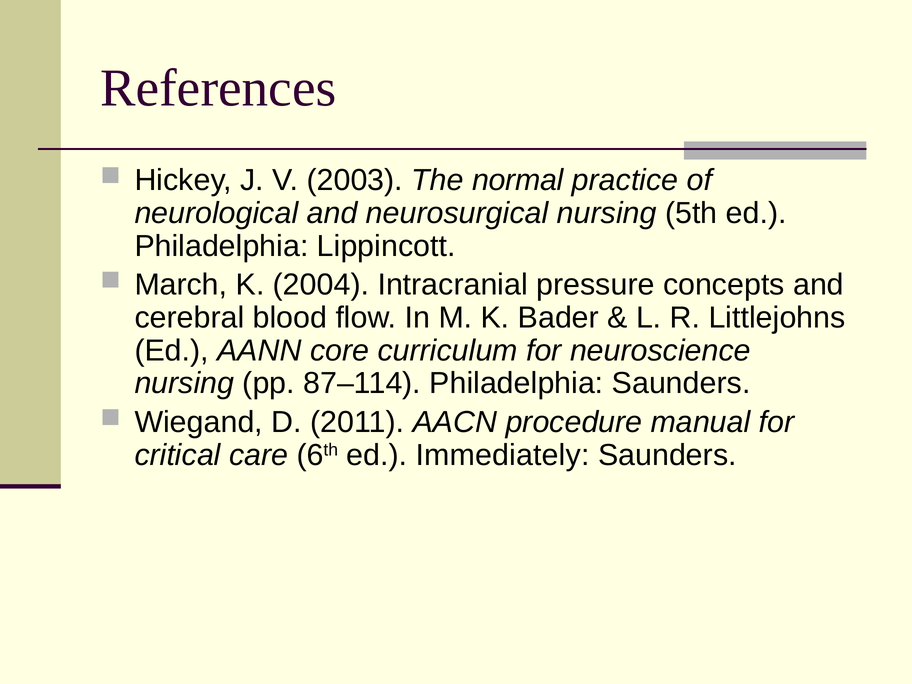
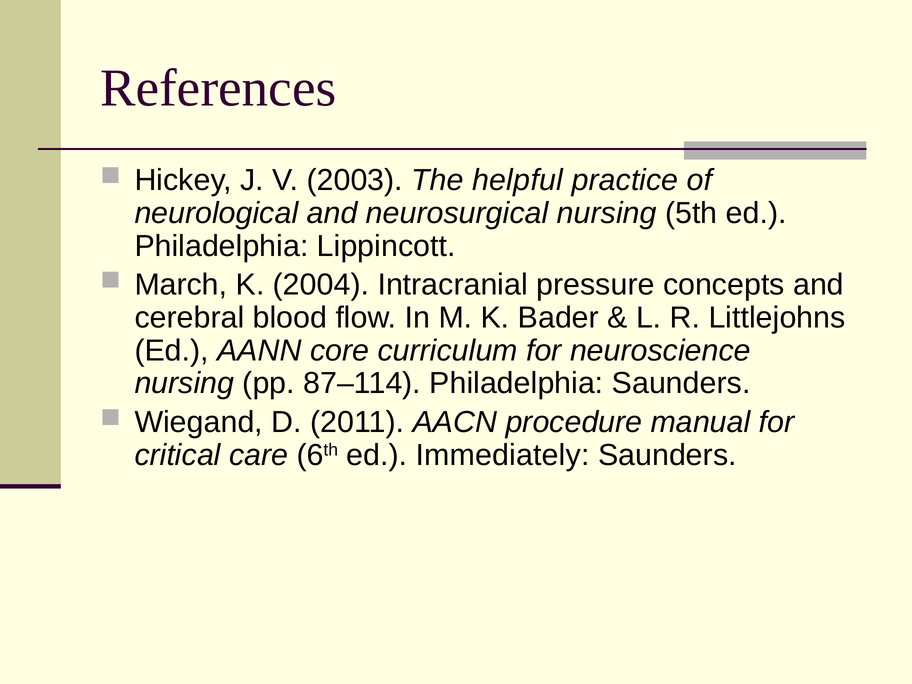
normal: normal -> helpful
